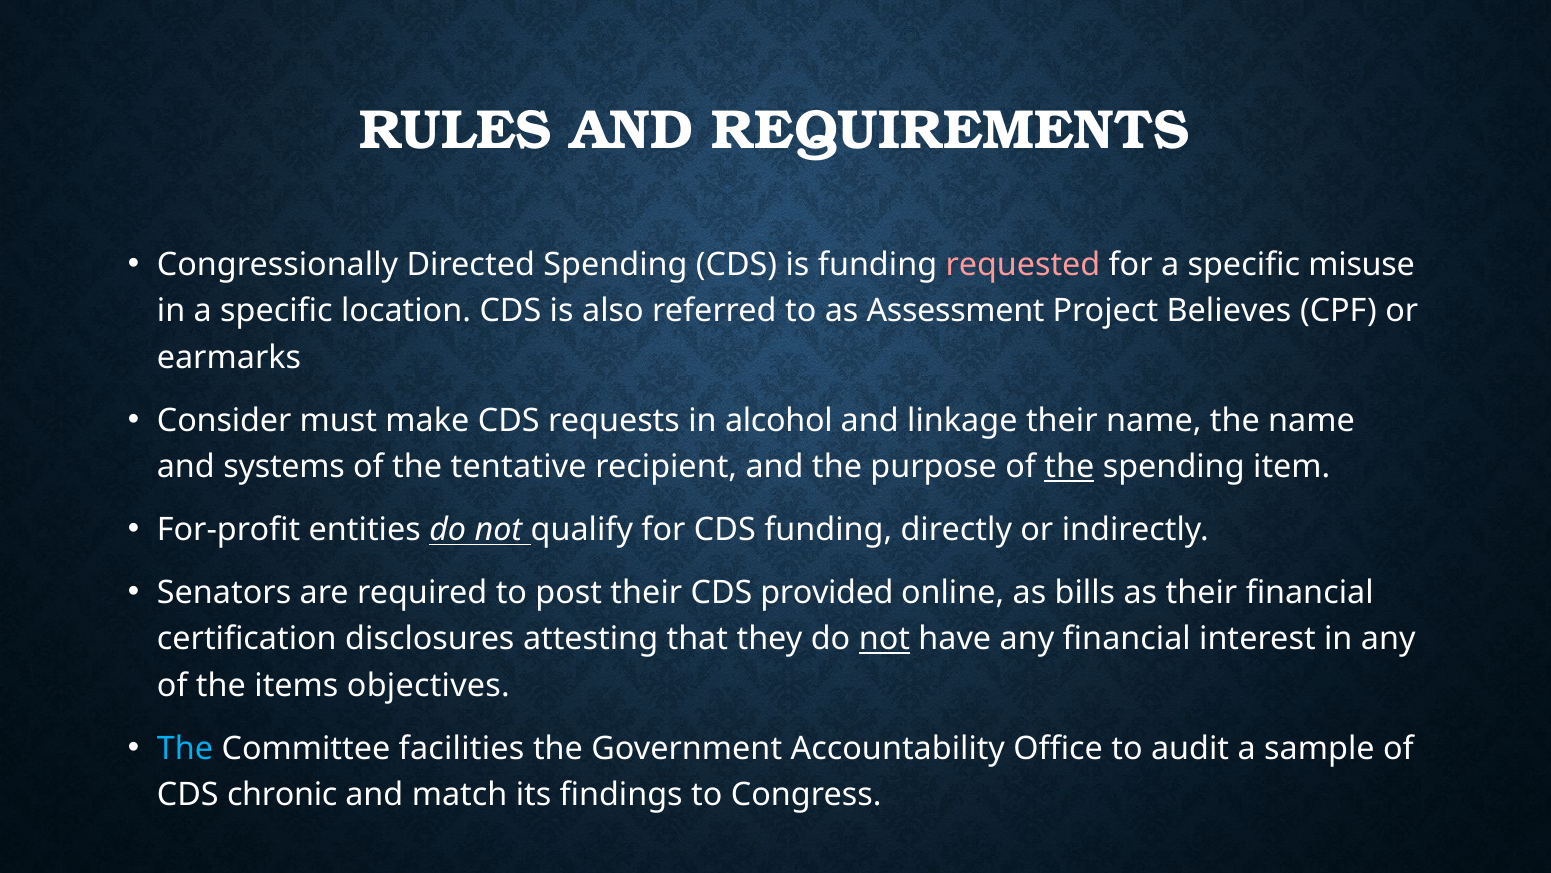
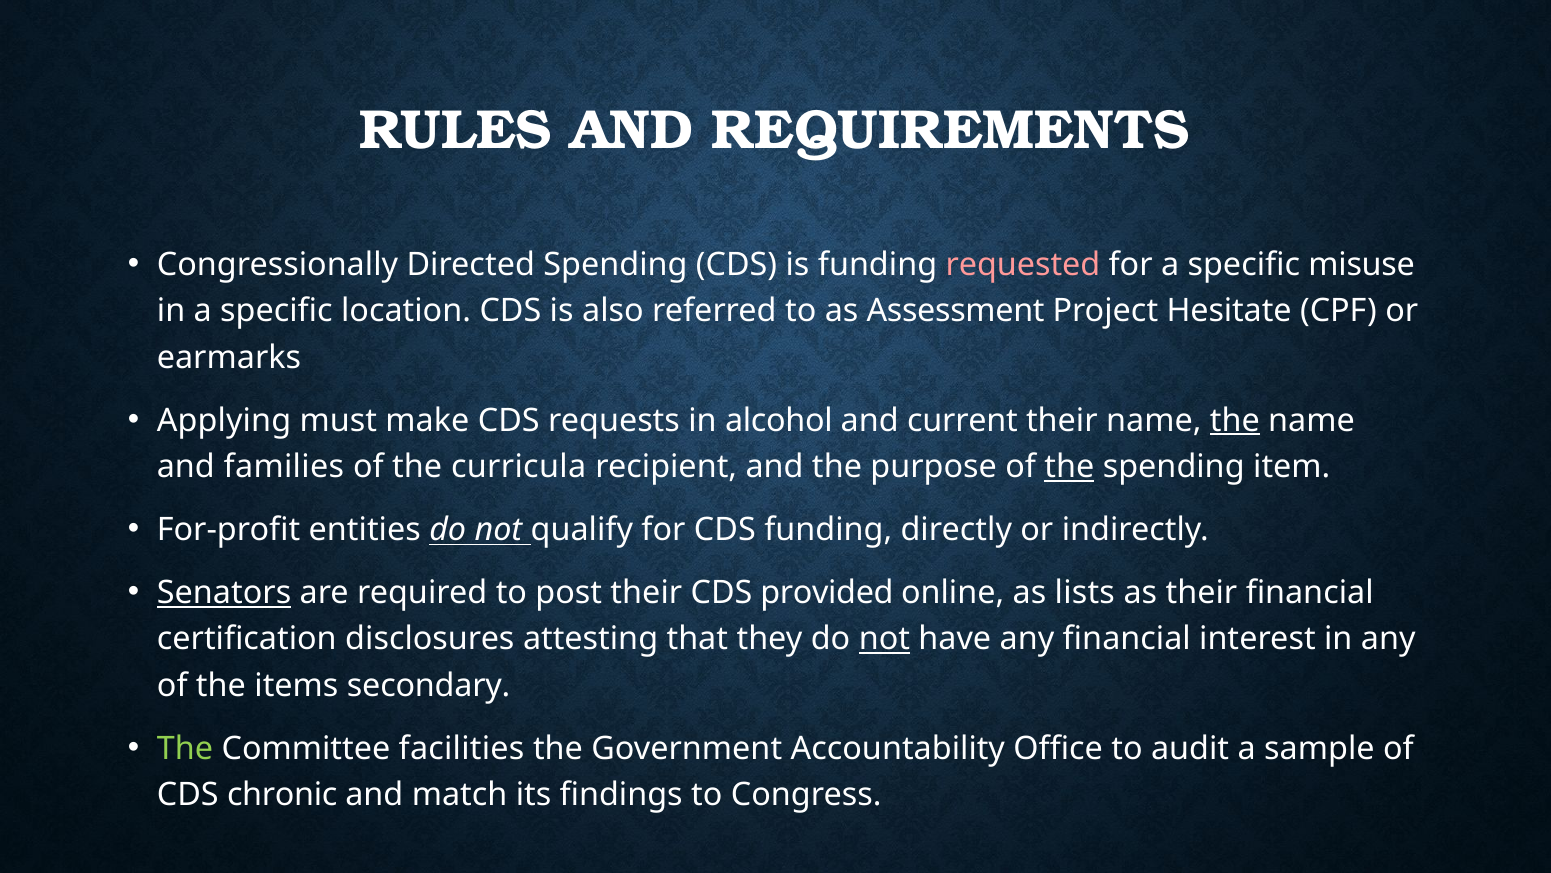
Believes: Believes -> Hesitate
Consider: Consider -> Applying
linkage: linkage -> current
the at (1235, 420) underline: none -> present
systems: systems -> families
tentative: tentative -> curricula
Senators underline: none -> present
bills: bills -> lists
objectives: objectives -> secondary
The at (185, 748) colour: light blue -> light green
